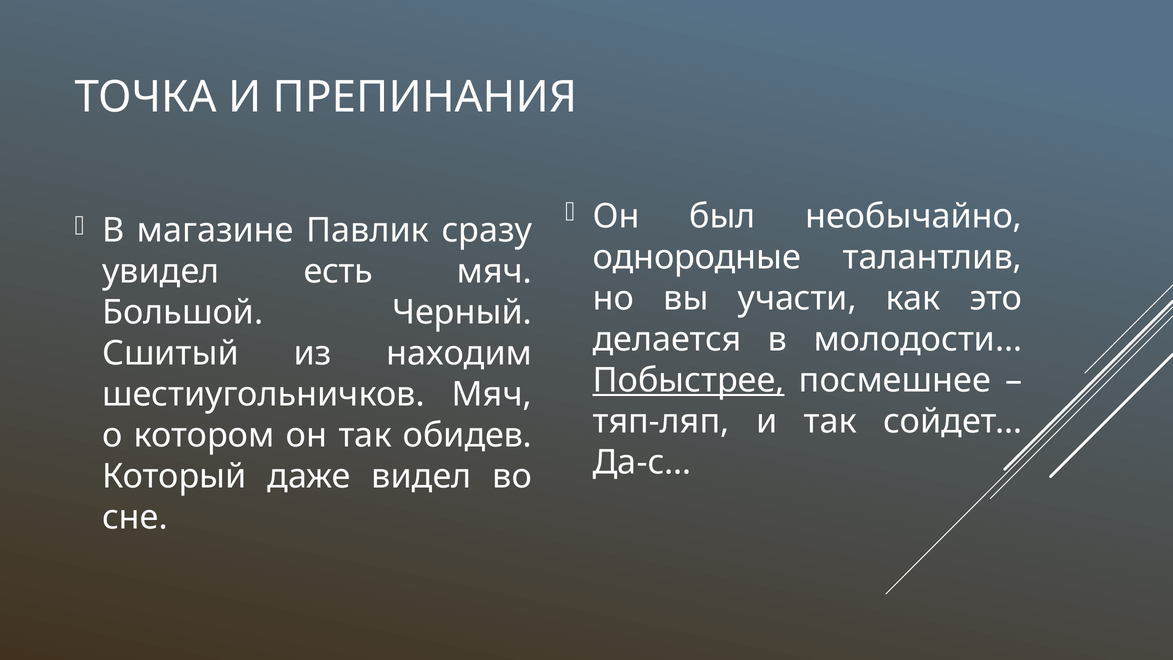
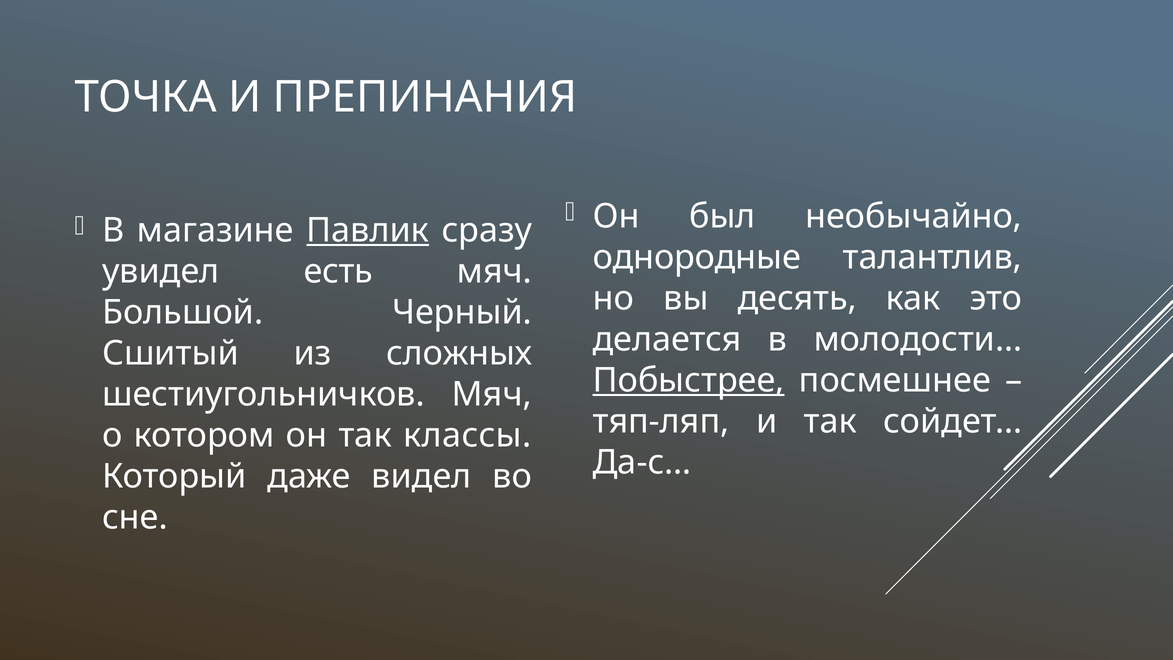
Павлик underline: none -> present
участи: участи -> десять
находим: находим -> сложных
обидев: обидев -> классы
